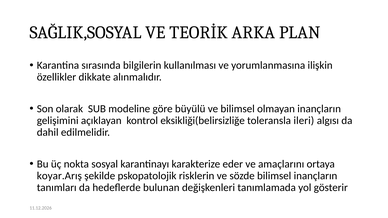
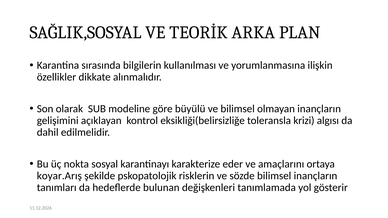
ileri: ileri -> krizi
